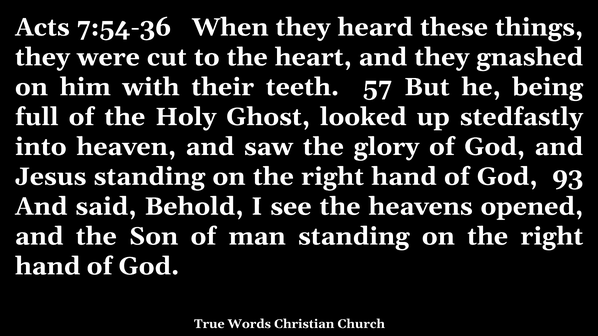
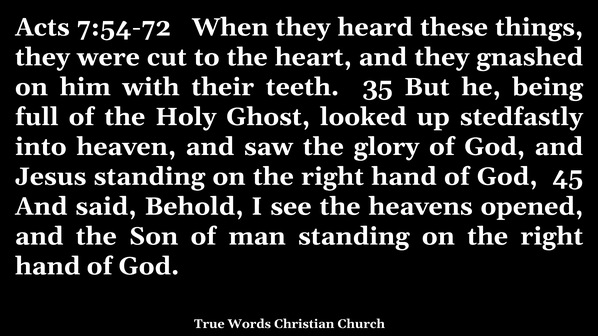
7:54-36: 7:54-36 -> 7:54-72
57: 57 -> 35
93: 93 -> 45
